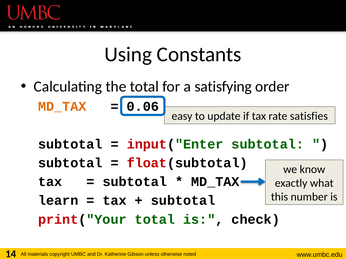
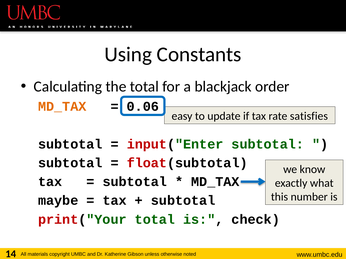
satisfying: satisfying -> blackjack
learn: learn -> maybe
